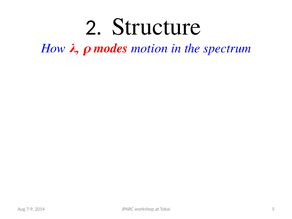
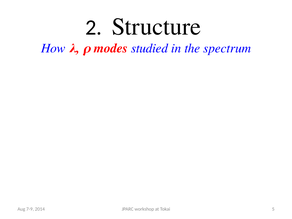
motion: motion -> studied
